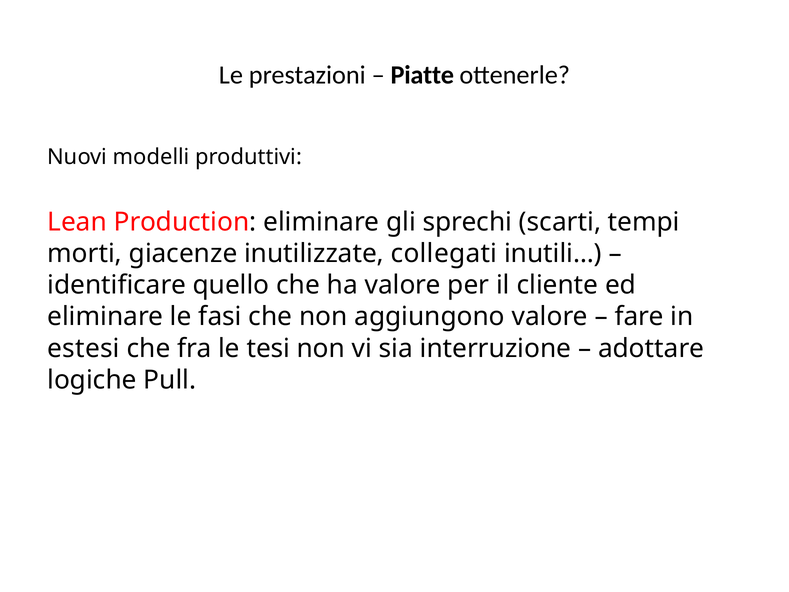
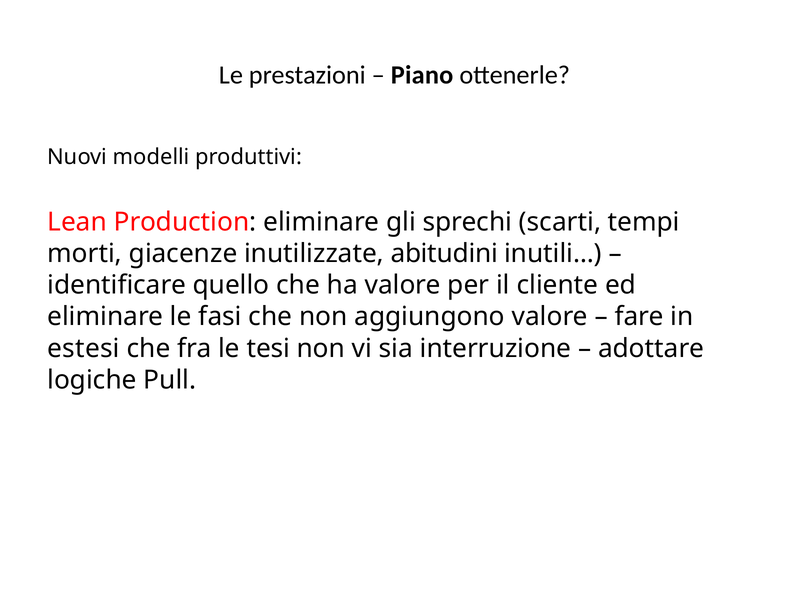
Piatte: Piatte -> Piano
collegati: collegati -> abitudini
